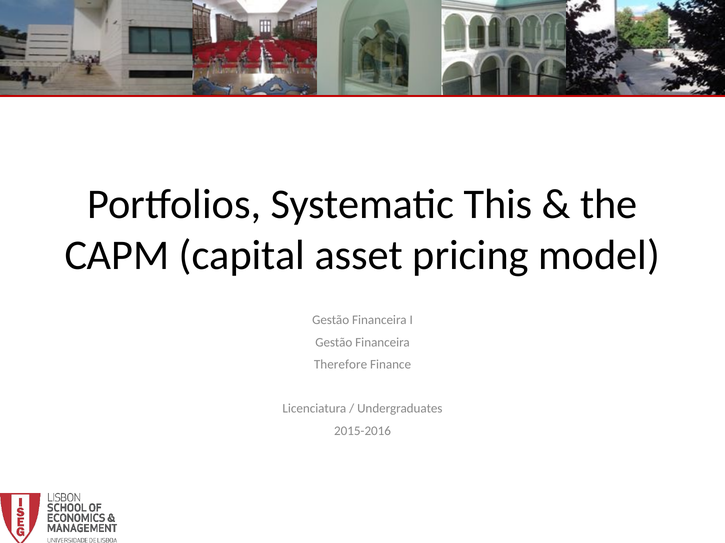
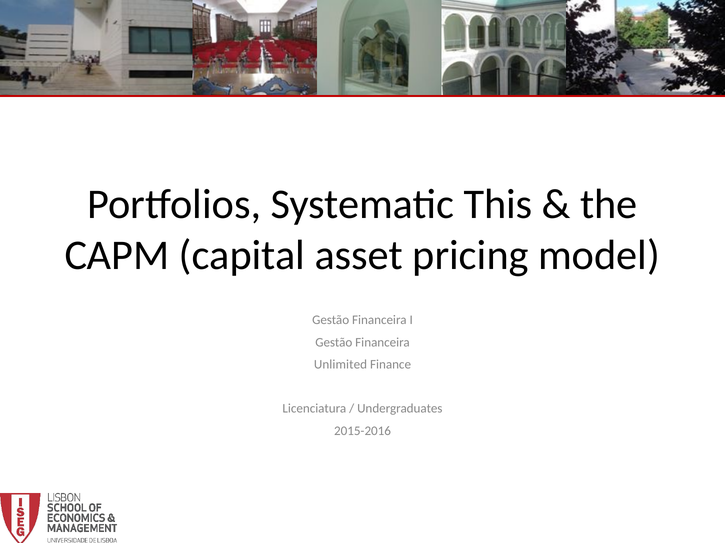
Therefore: Therefore -> Unlimited
